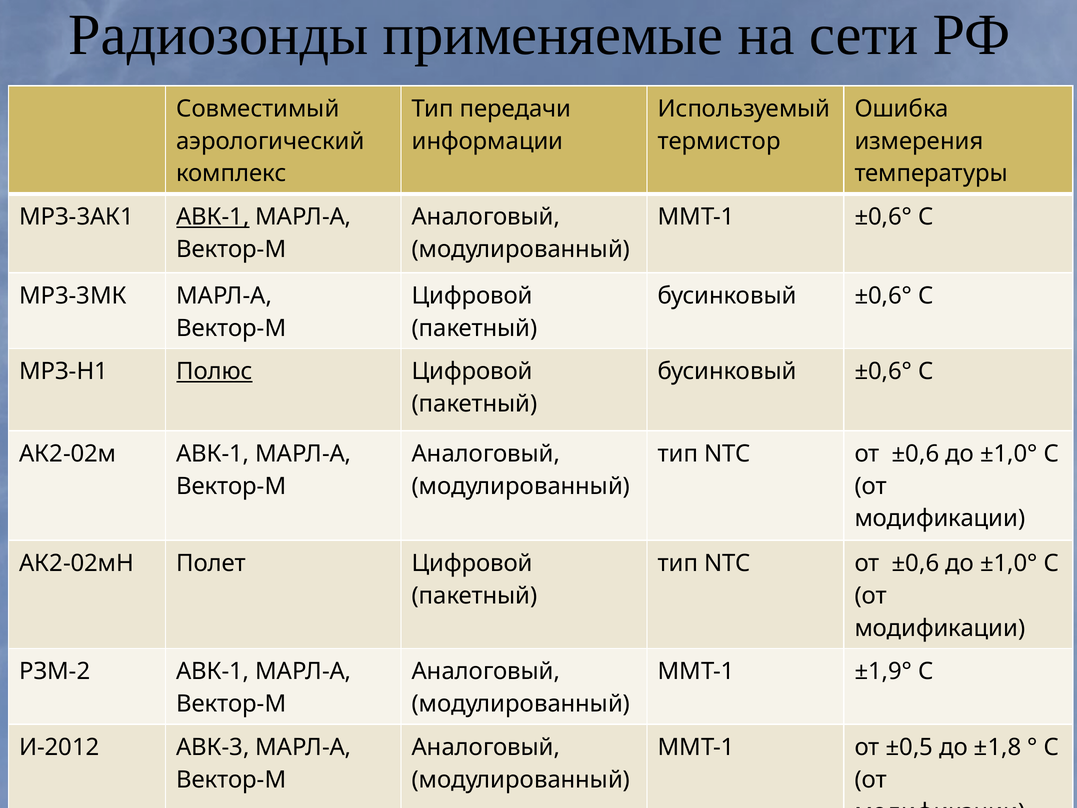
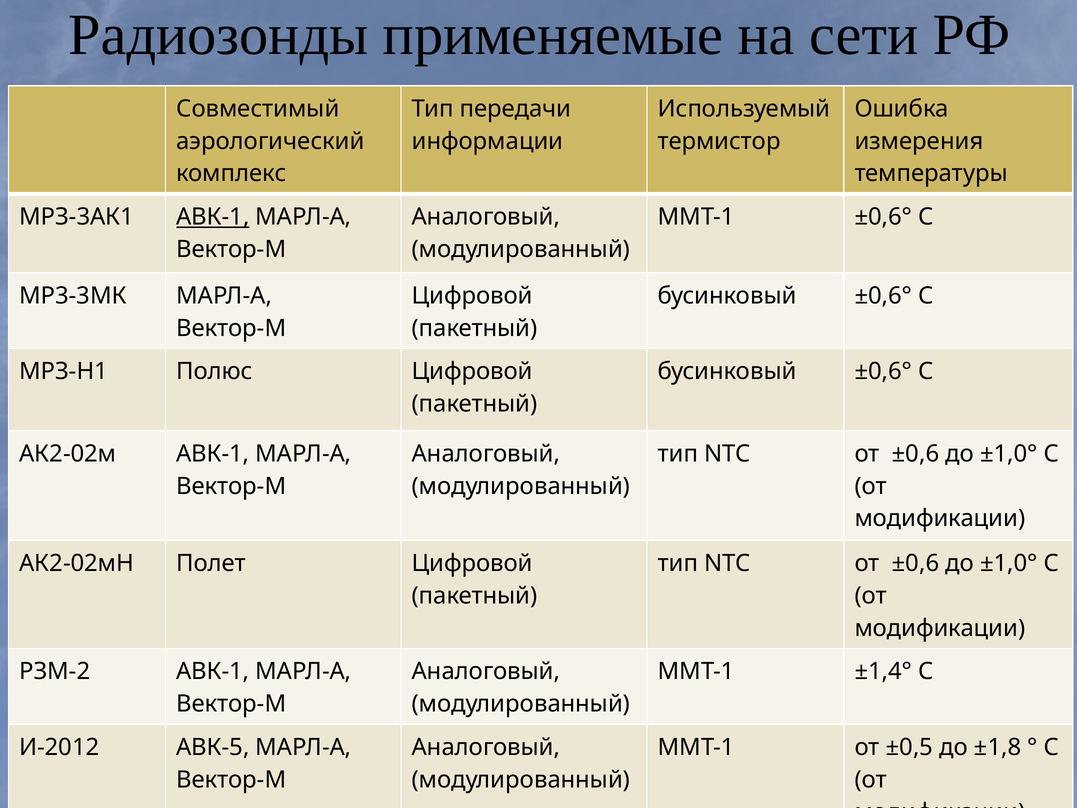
Полюс underline: present -> none
±1,9°: ±1,9° -> ±1,4°
АВК-3: АВК-3 -> АВК-5
